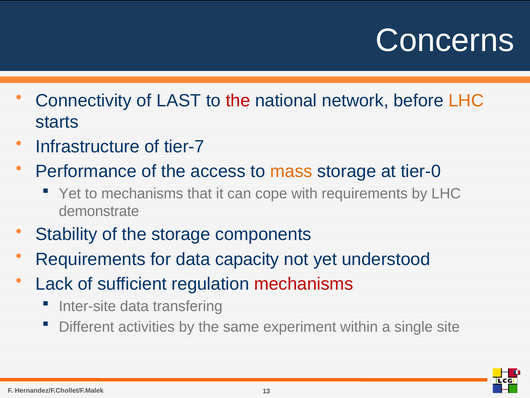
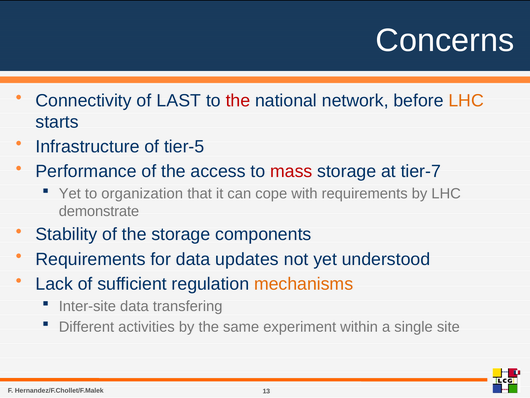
tier-7: tier-7 -> tier-5
mass colour: orange -> red
tier-0: tier-0 -> tier-7
to mechanisms: mechanisms -> organization
capacity: capacity -> updates
mechanisms at (304, 284) colour: red -> orange
